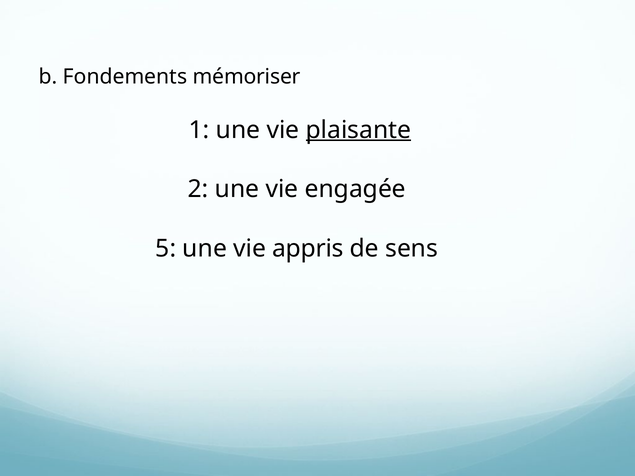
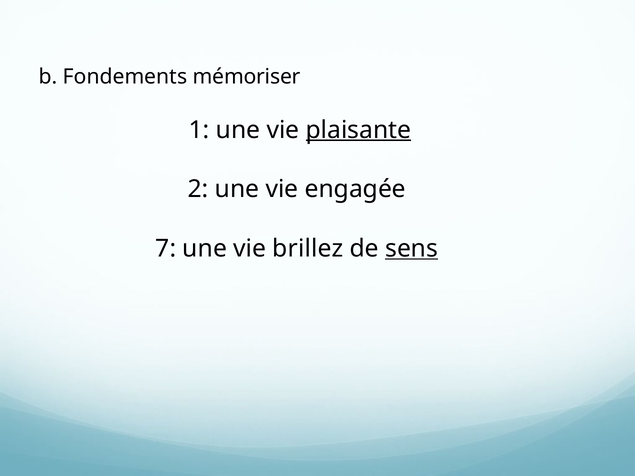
5: 5 -> 7
appris: appris -> brillez
sens underline: none -> present
